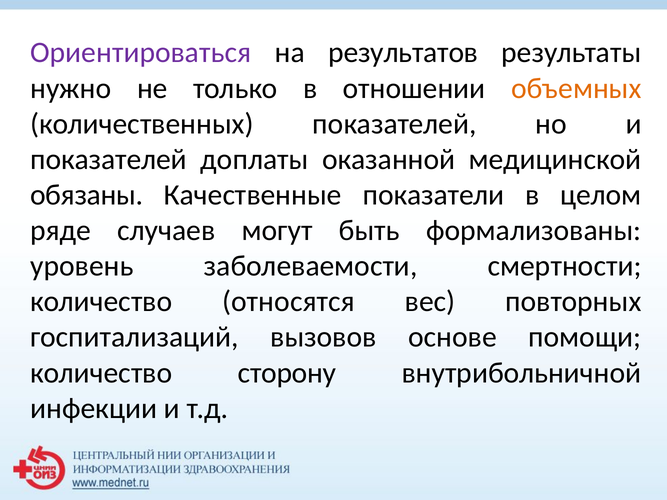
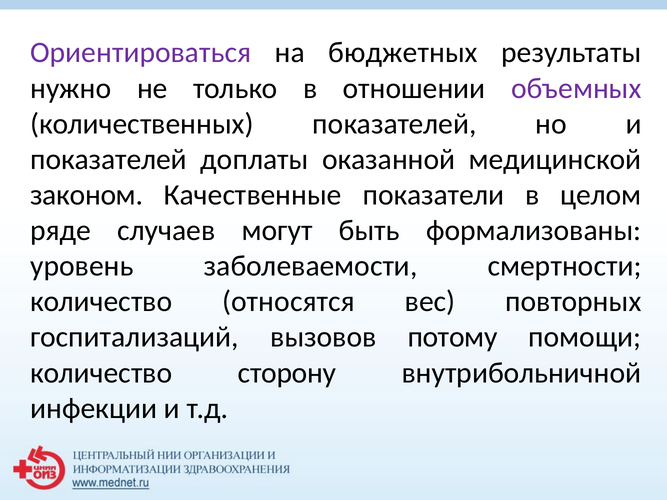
результатов: результатов -> бюджетных
объемных colour: orange -> purple
обязаны: обязаны -> законом
основе: основе -> потому
